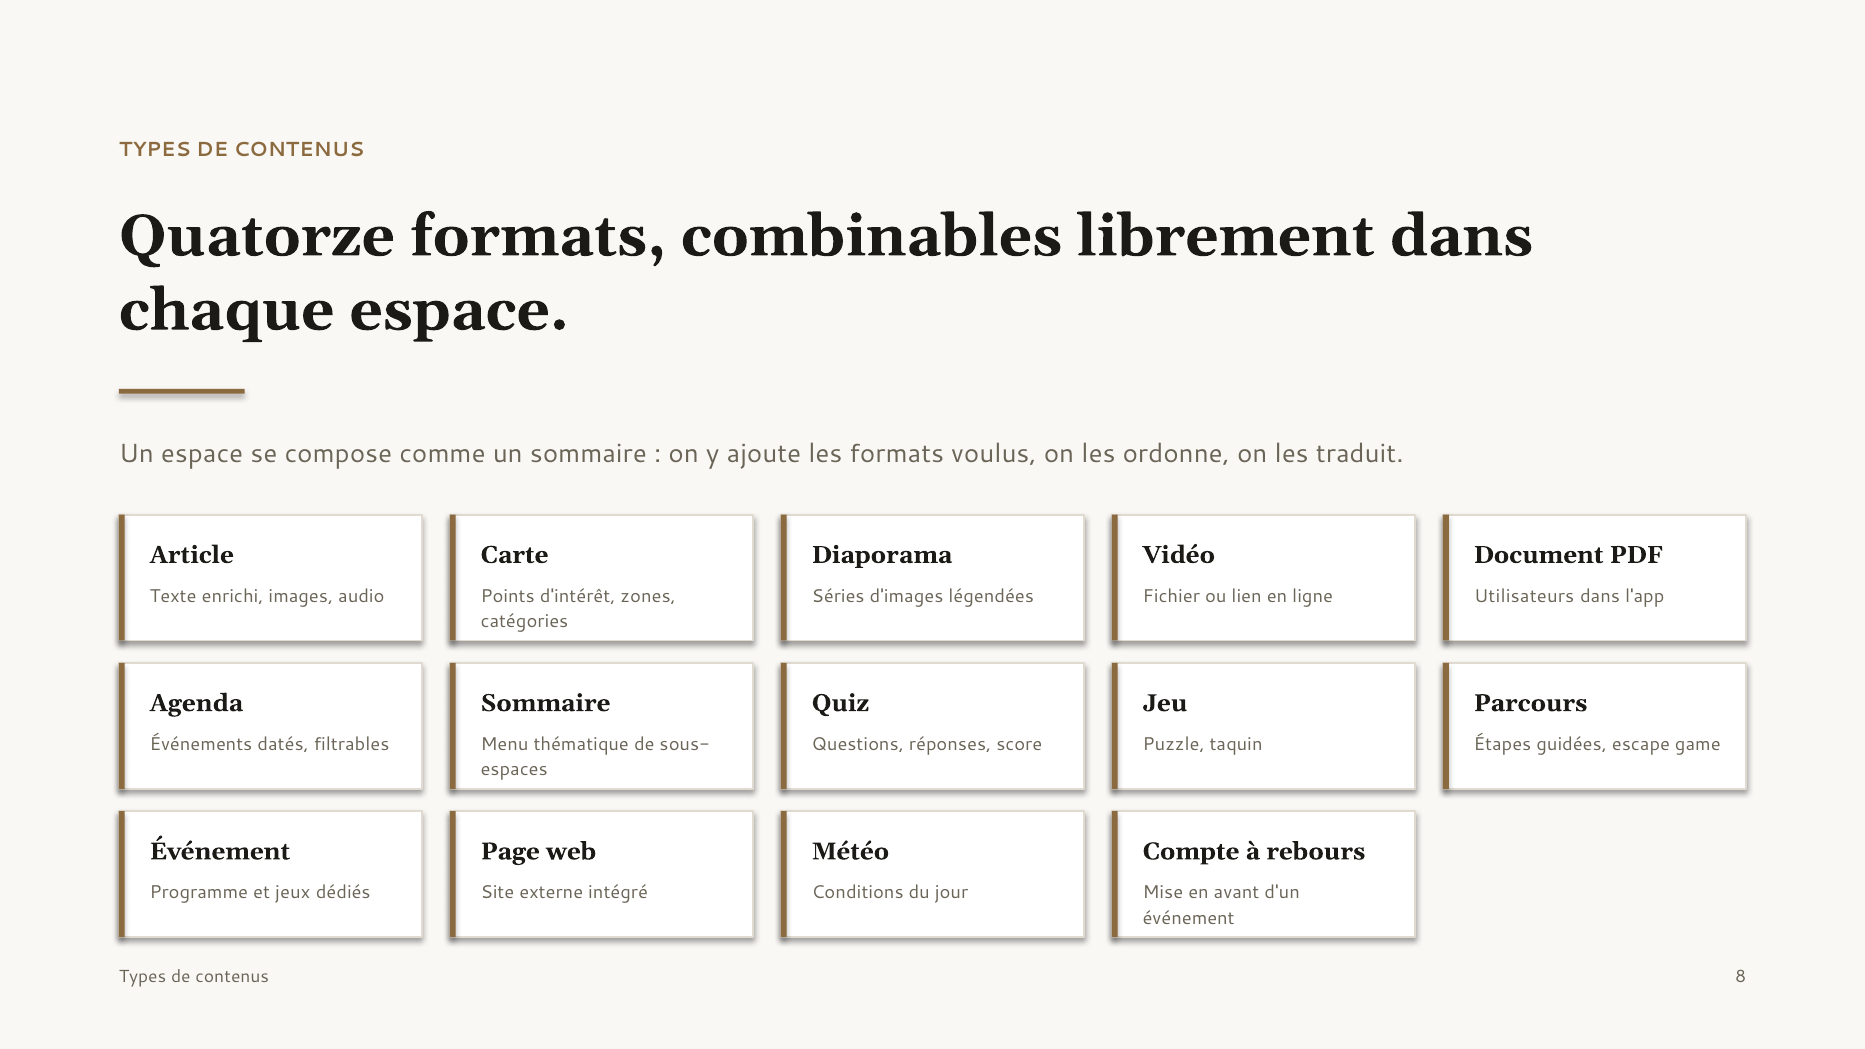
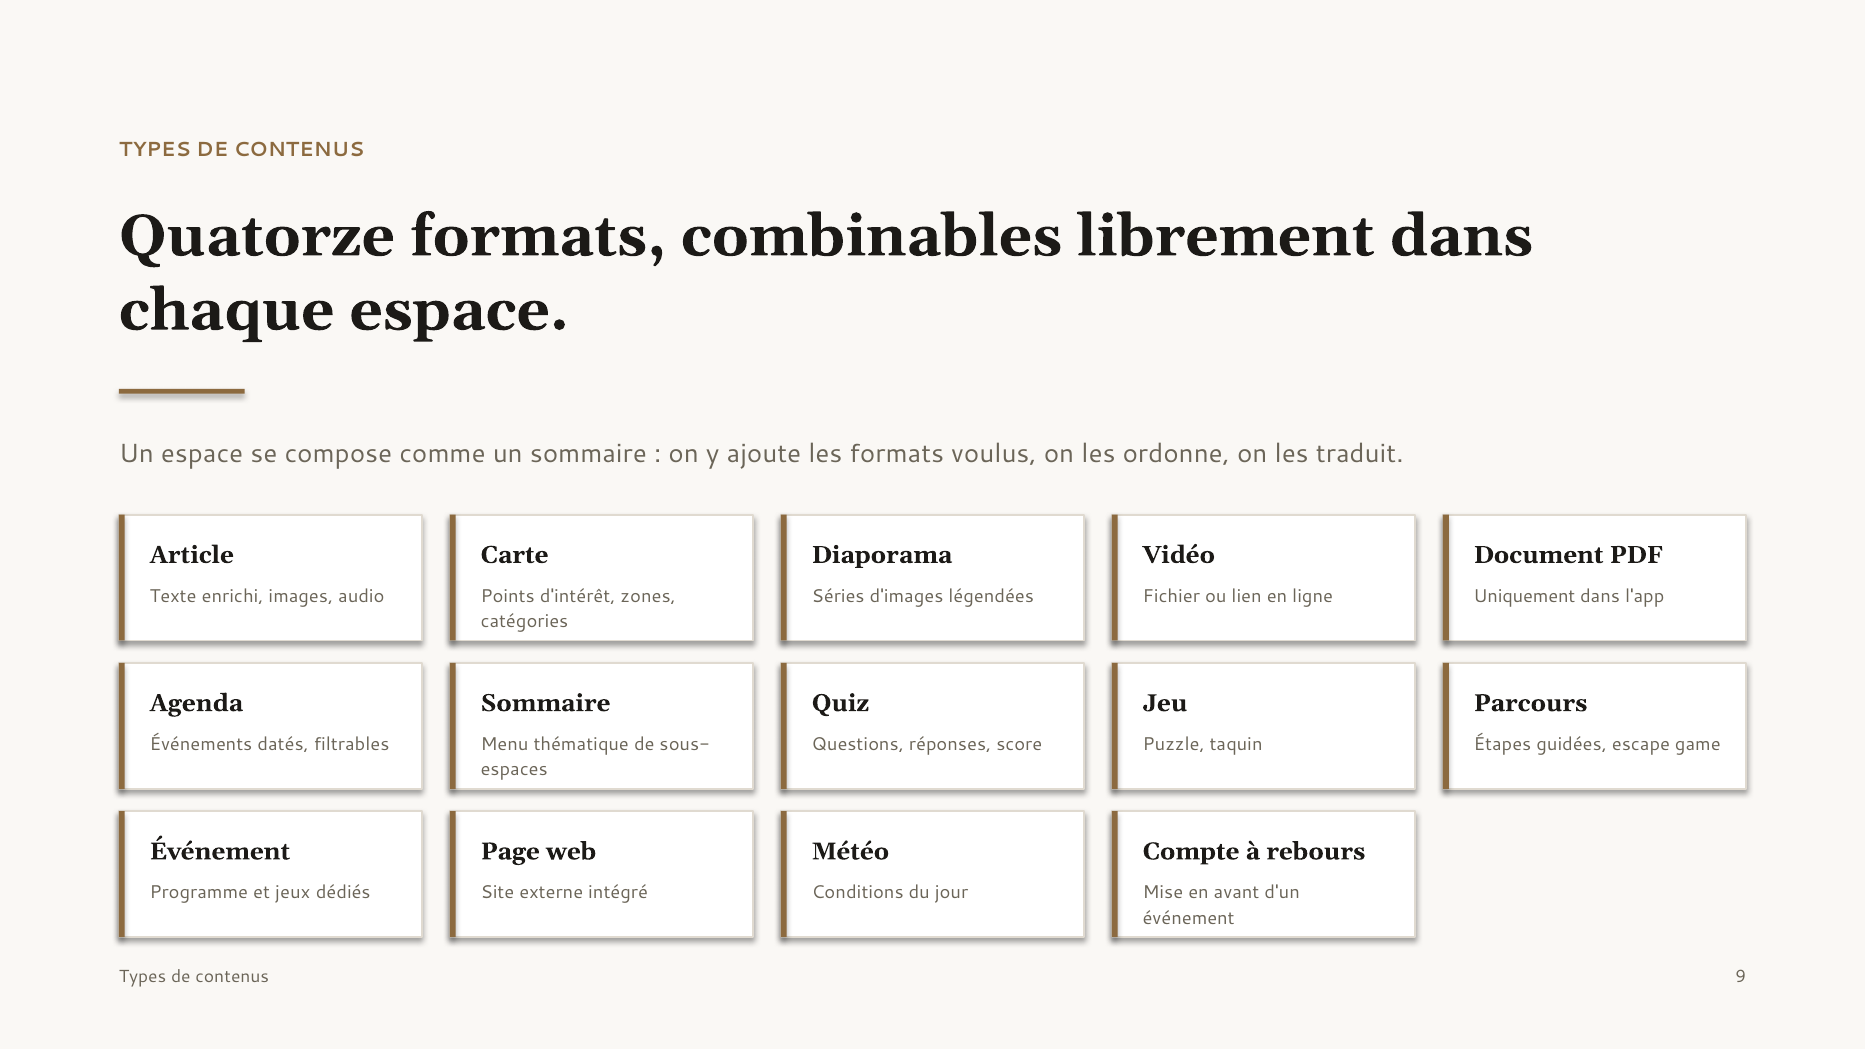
Utilisateurs: Utilisateurs -> Uniquement
8: 8 -> 9
